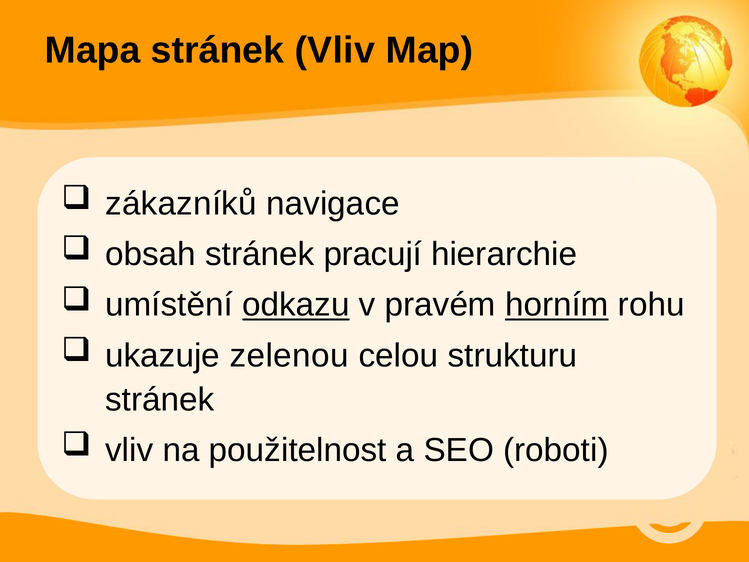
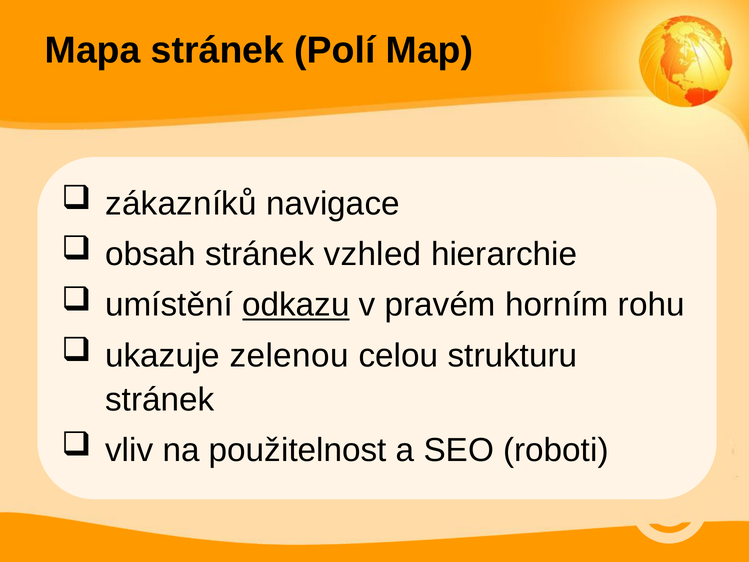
stránek Vliv: Vliv -> Polí
pracují: pracují -> vzhled
horním underline: present -> none
